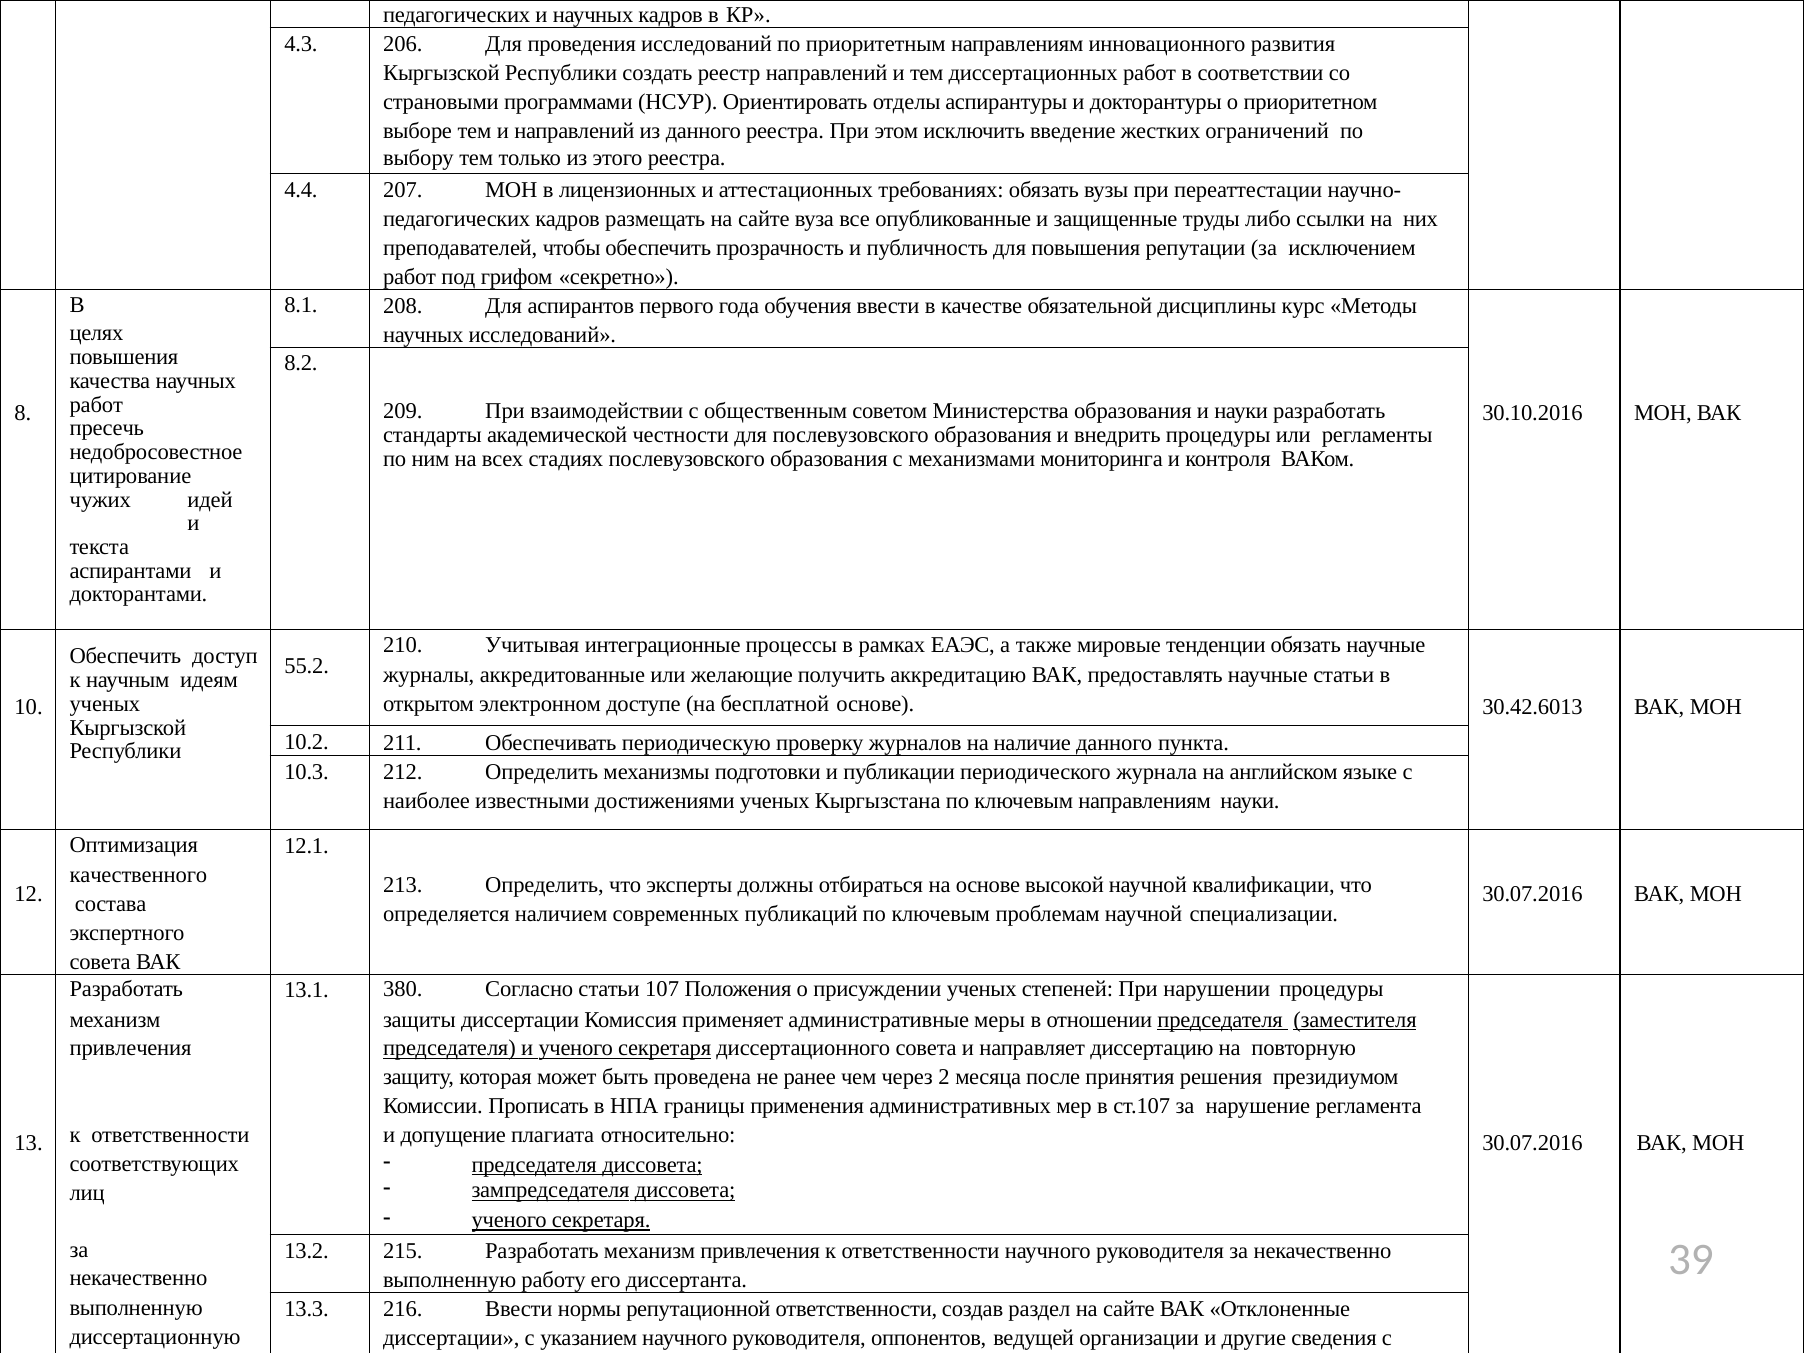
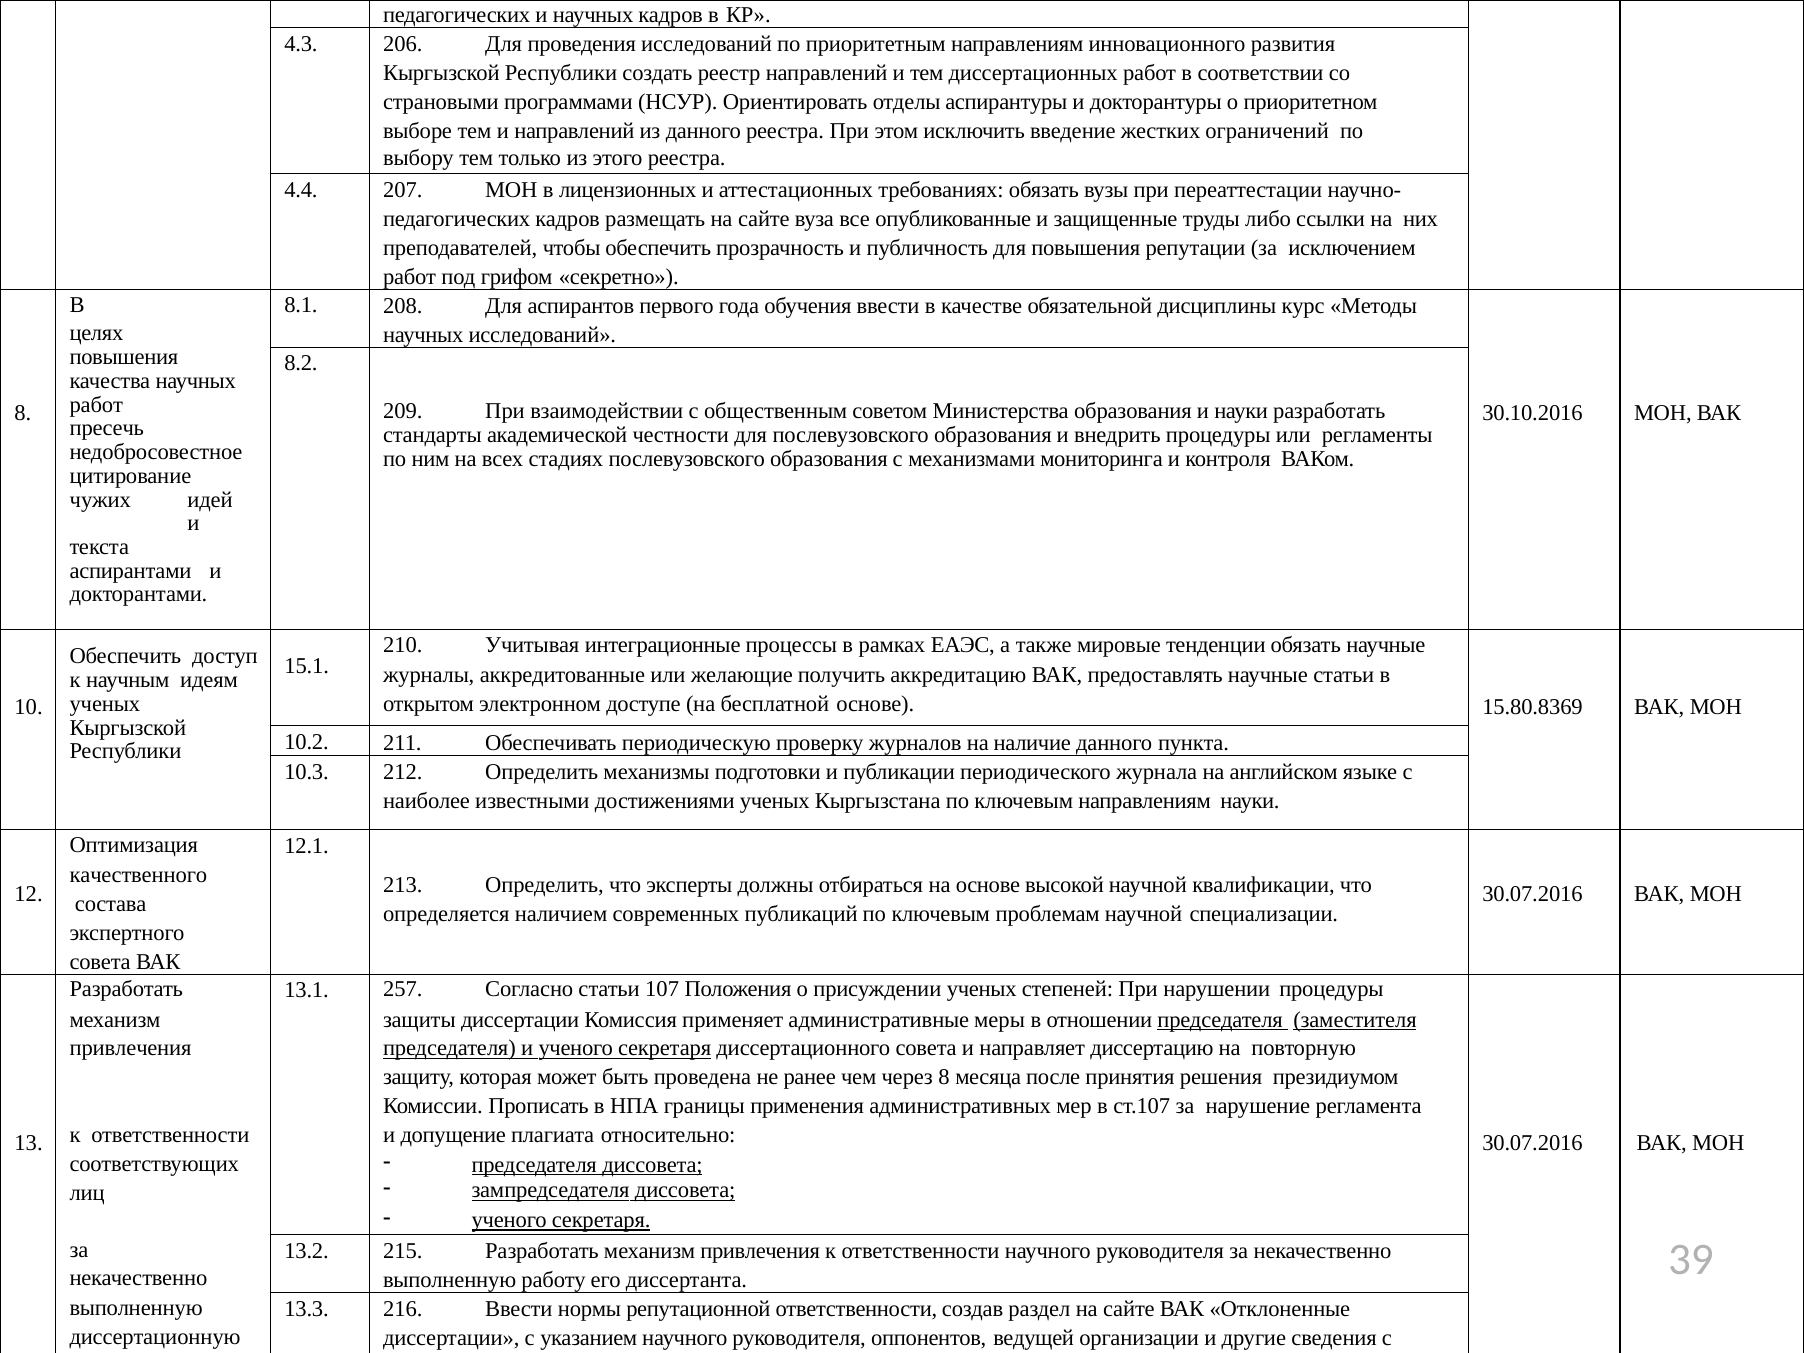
55.2: 55.2 -> 15.1
30.42.6013: 30.42.6013 -> 15.80.8369
380: 380 -> 257
через 2: 2 -> 8
